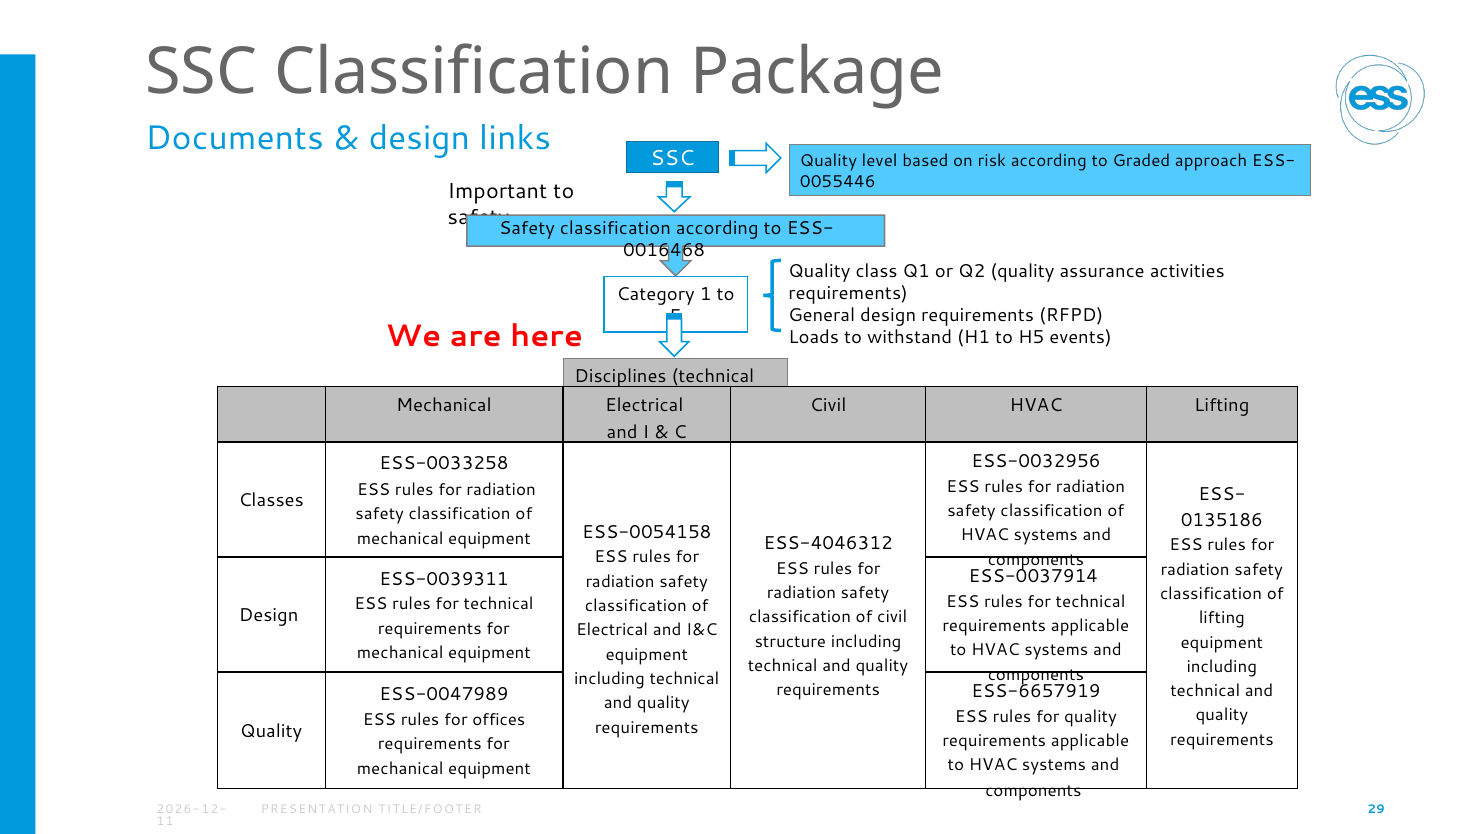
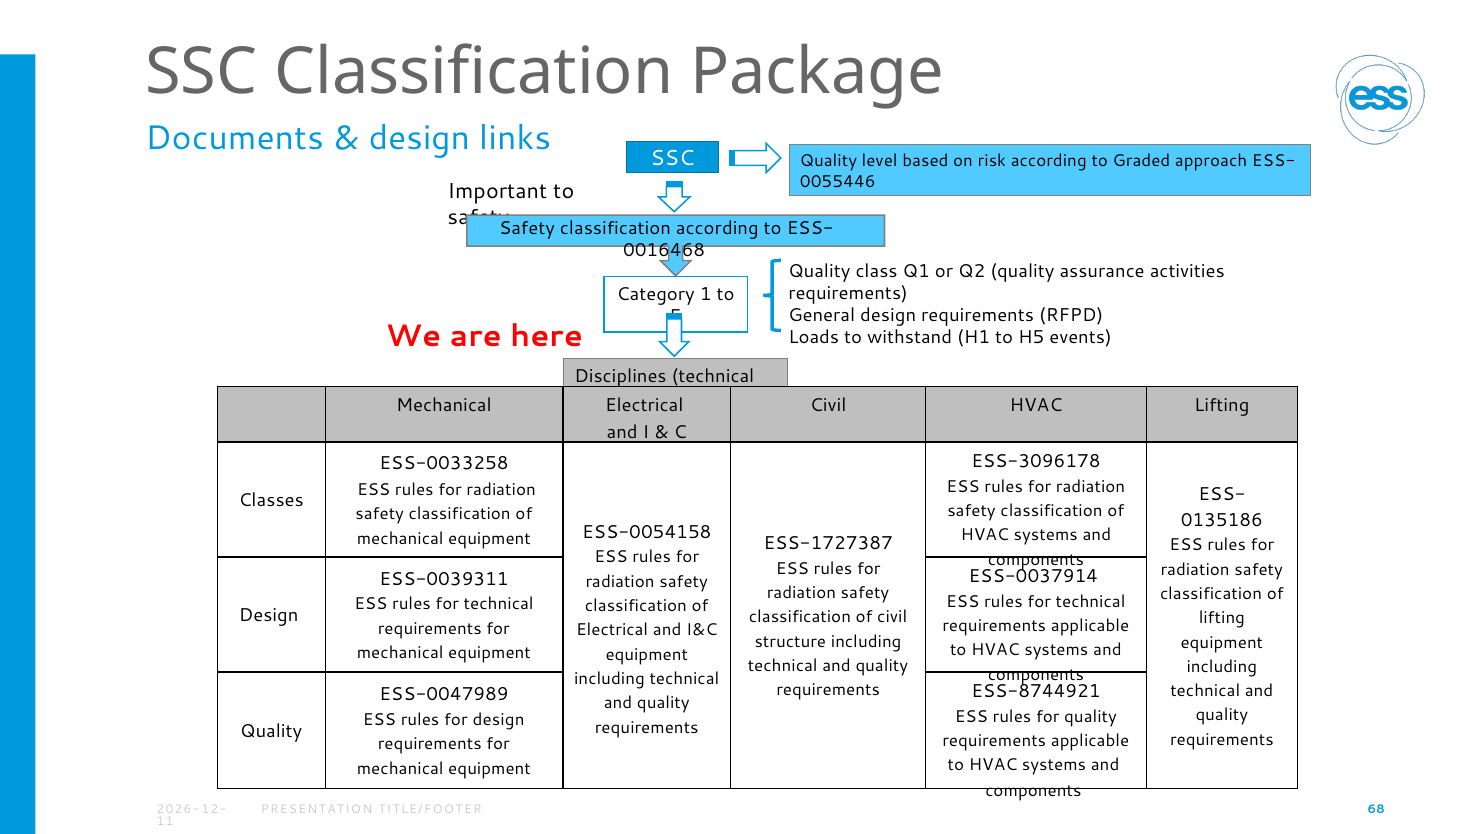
ESS-0032956: ESS-0032956 -> ESS-3096178
ESS-4046312: ESS-4046312 -> ESS-1727387
ESS-6657919: ESS-6657919 -> ESS-8744921
for offices: offices -> design
29: 29 -> 68
